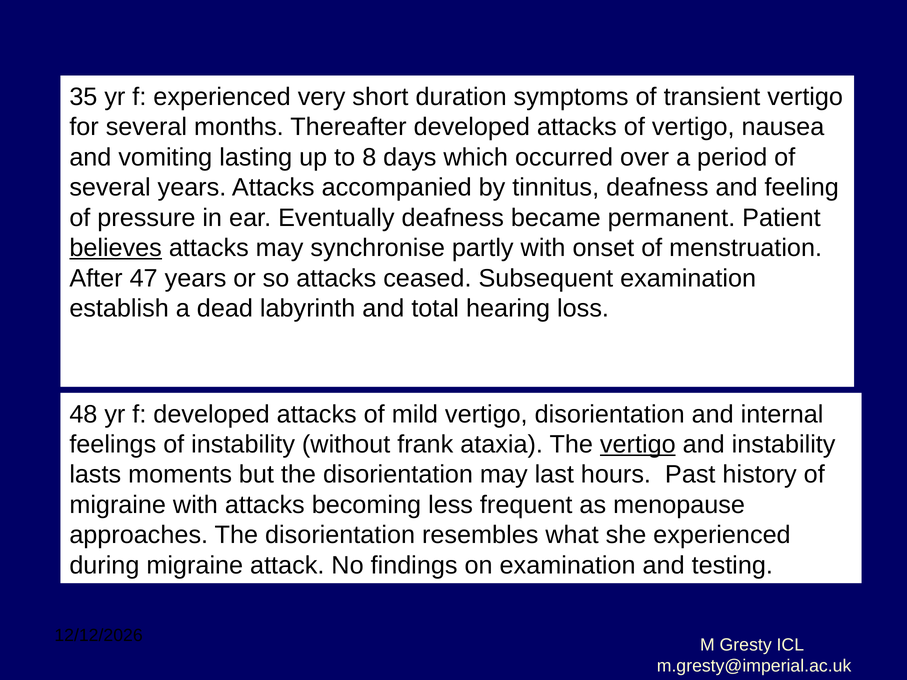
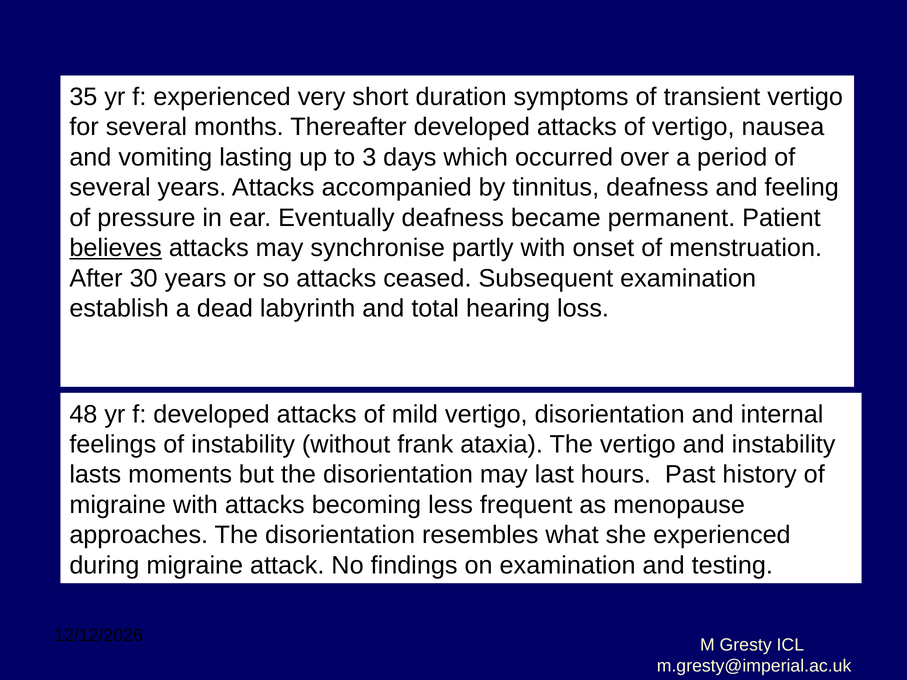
8: 8 -> 3
47: 47 -> 30
vertigo at (638, 445) underline: present -> none
